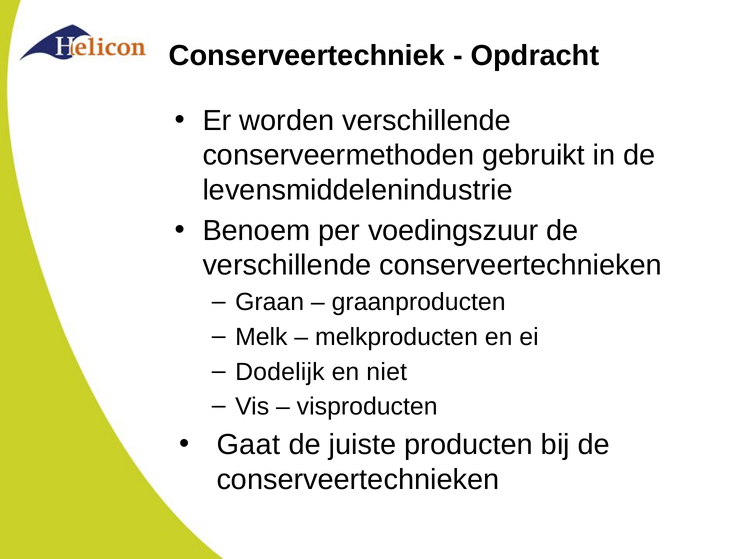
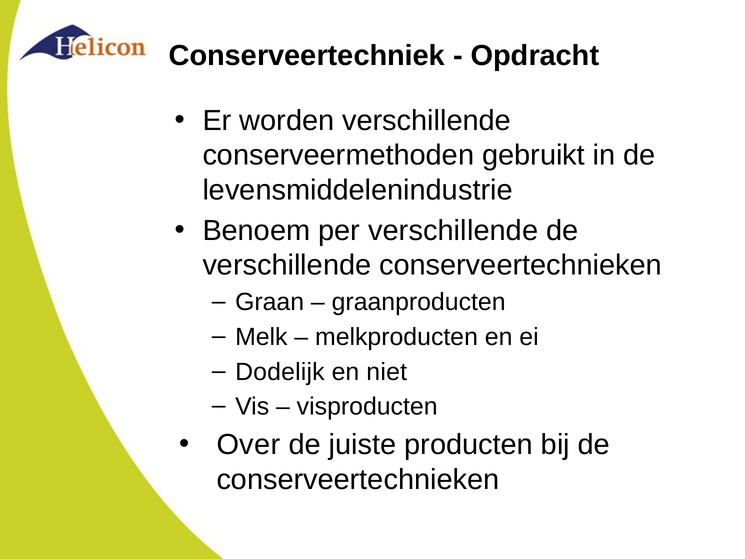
per voedingszuur: voedingszuur -> verschillende
Gaat: Gaat -> Over
